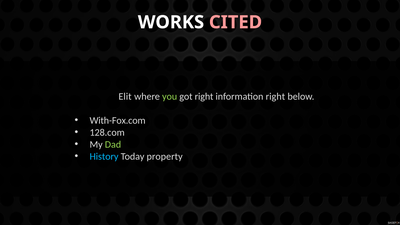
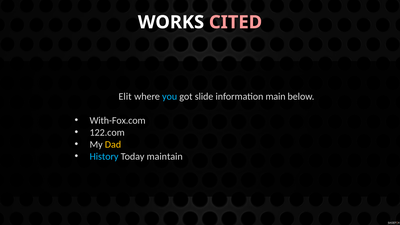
you colour: light green -> light blue
got right: right -> slide
information right: right -> main
128.com: 128.com -> 122.com
Dad colour: light green -> yellow
property: property -> maintain
